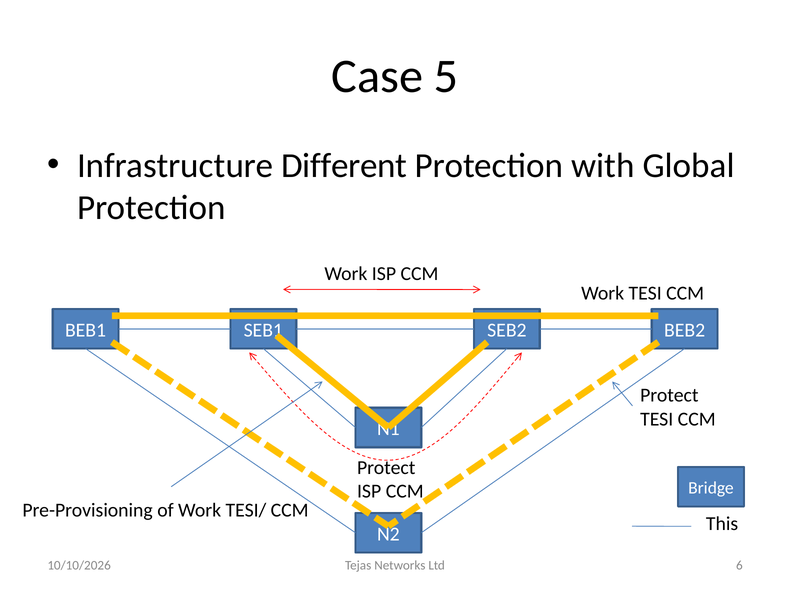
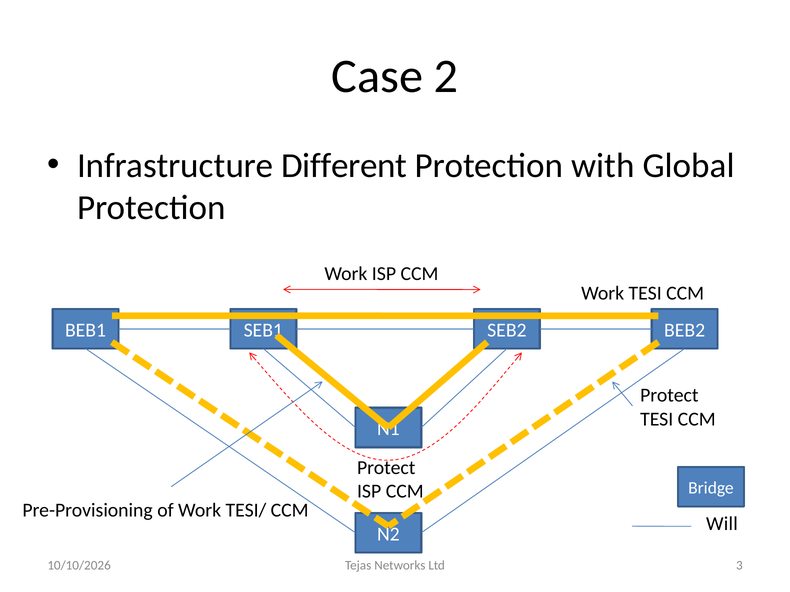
5: 5 -> 2
This: This -> Will
6: 6 -> 3
